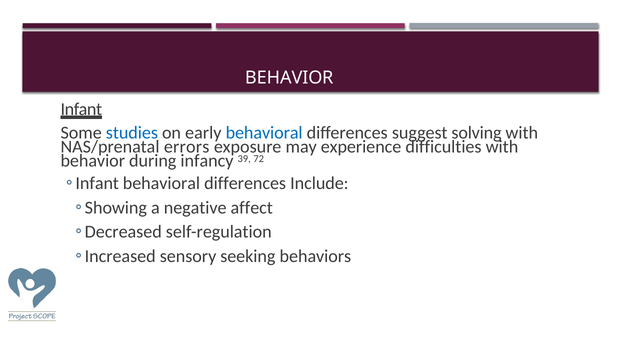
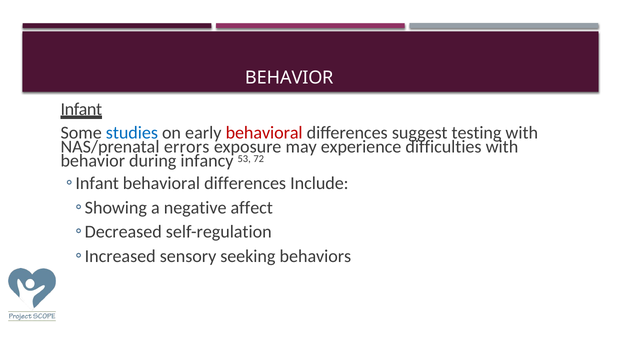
behavioral at (264, 133) colour: blue -> red
solving: solving -> testing
39: 39 -> 53
